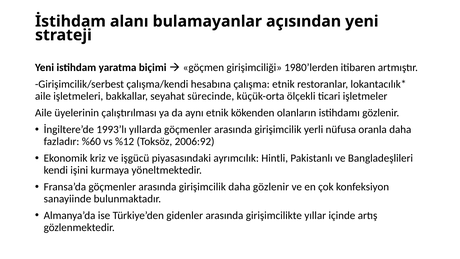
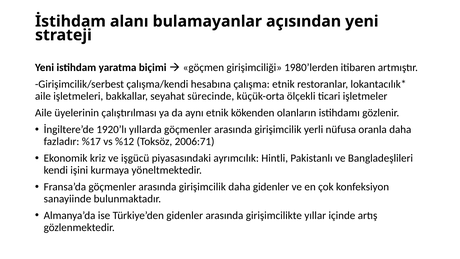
1993’lı: 1993’lı -> 1920’lı
%60: %60 -> %17
2006:92: 2006:92 -> 2006:71
daha gözlenir: gözlenir -> gidenler
